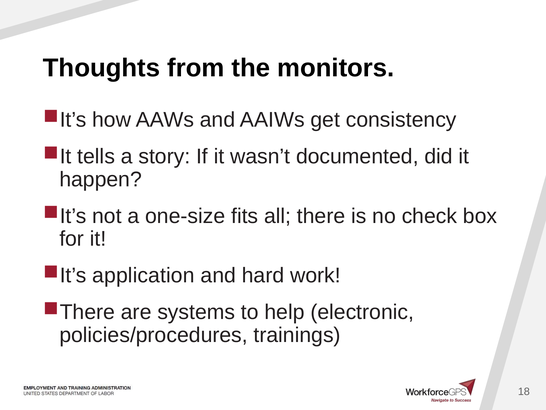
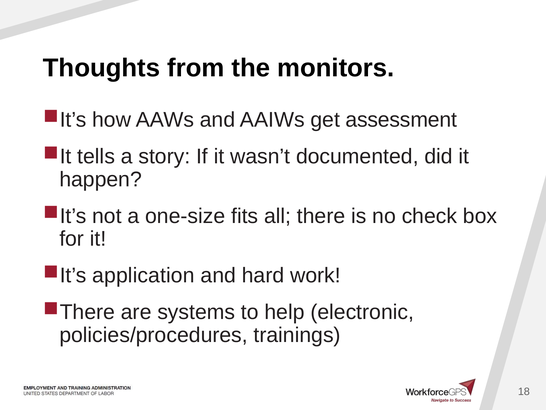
consistency: consistency -> assessment
